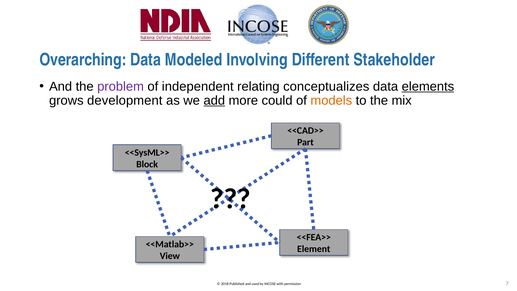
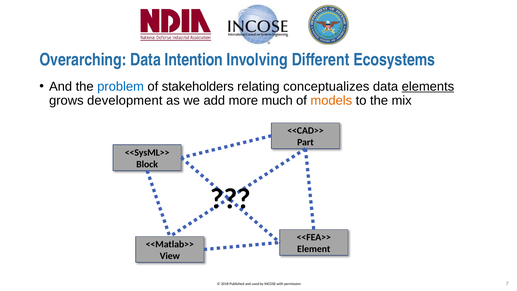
Modeled: Modeled -> Intention
Stakeholder: Stakeholder -> Ecosystems
problem colour: purple -> blue
independent: independent -> stakeholders
add underline: present -> none
could: could -> much
